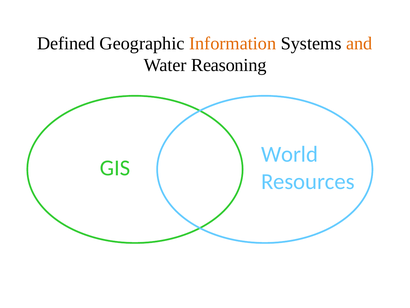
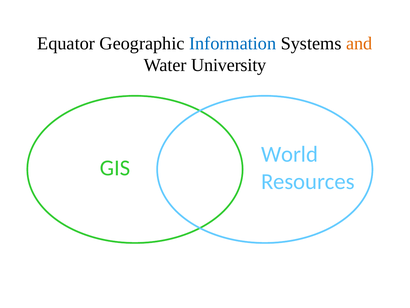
Defined: Defined -> Equator
Information colour: orange -> blue
Reasoning: Reasoning -> University
